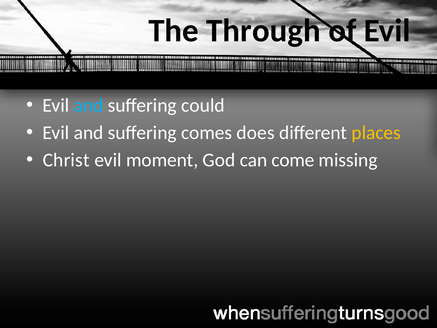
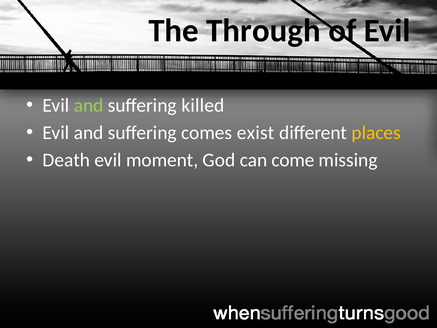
and at (89, 105) colour: light blue -> light green
could: could -> killed
does: does -> exist
Christ: Christ -> Death
